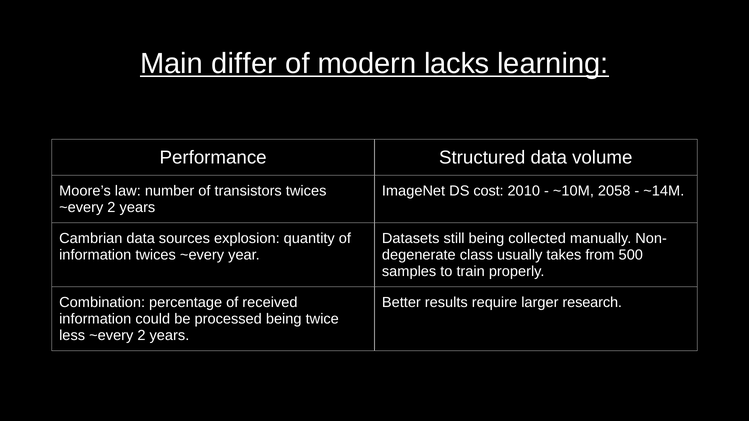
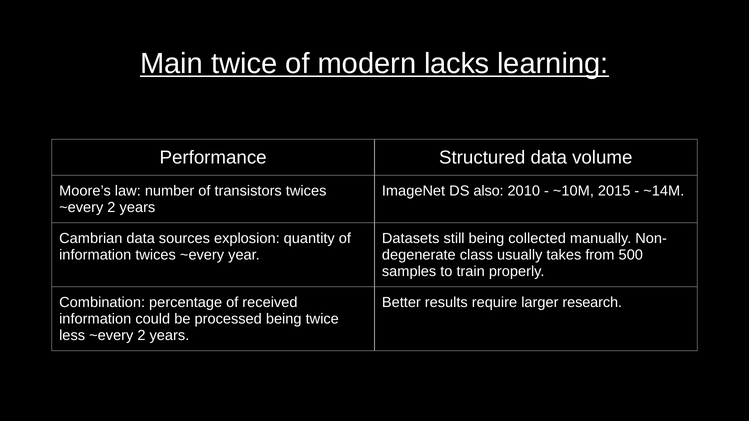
Main differ: differ -> twice
cost: cost -> also
2058: 2058 -> 2015
